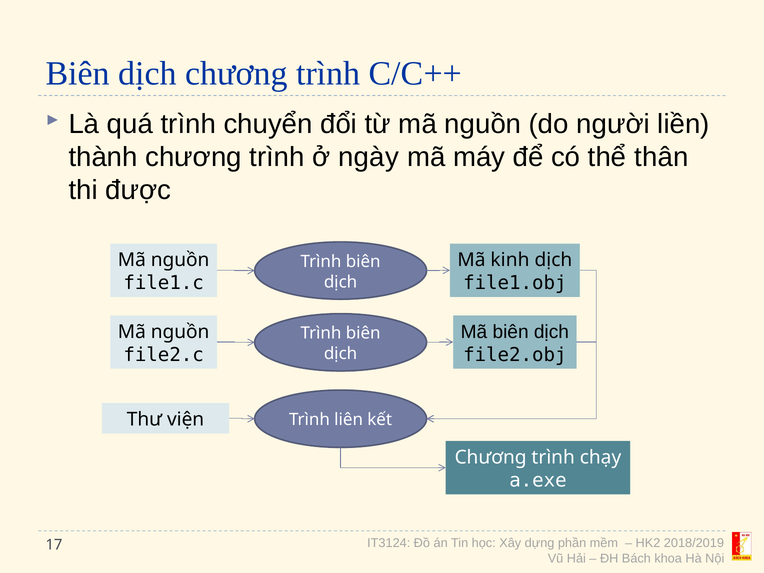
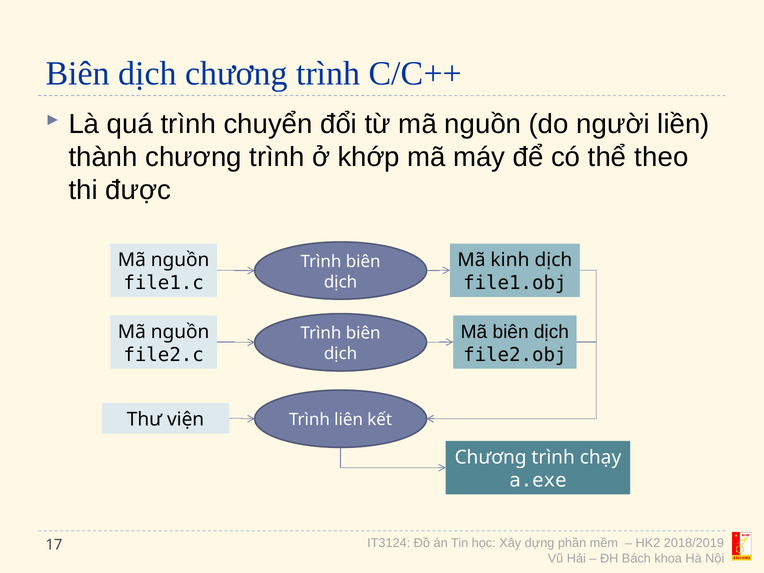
ngày: ngày -> khớp
thân: thân -> theo
